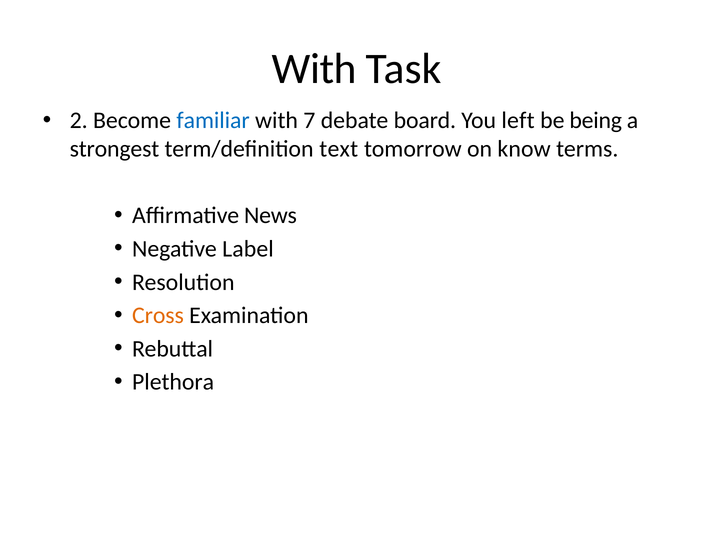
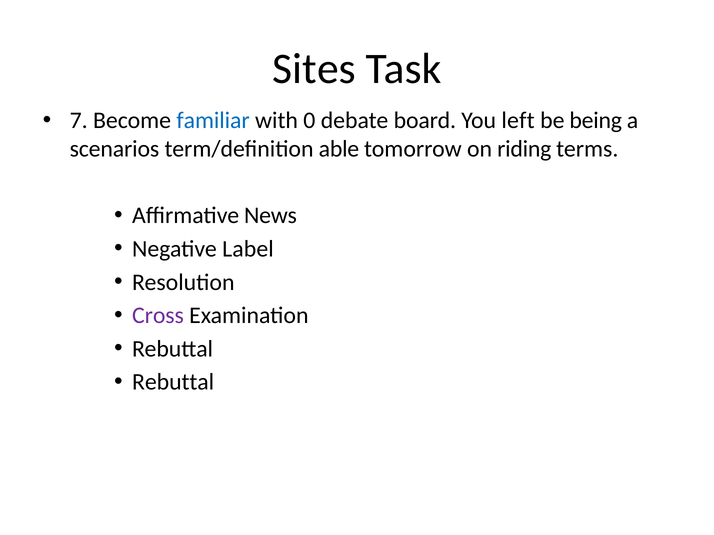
With at (314, 69): With -> Sites
2: 2 -> 7
7: 7 -> 0
strongest: strongest -> scenarios
text: text -> able
know: know -> riding
Cross colour: orange -> purple
Plethora at (173, 382): Plethora -> Rebuttal
